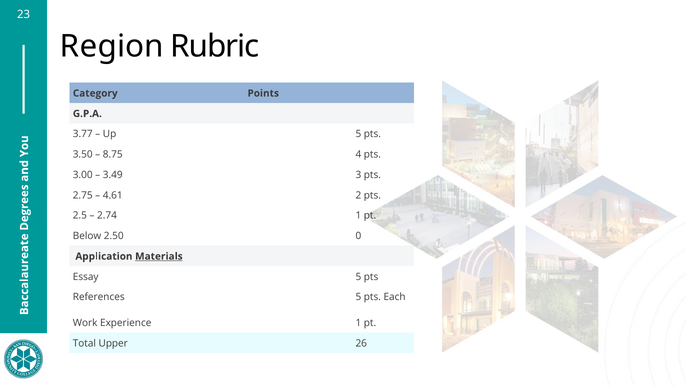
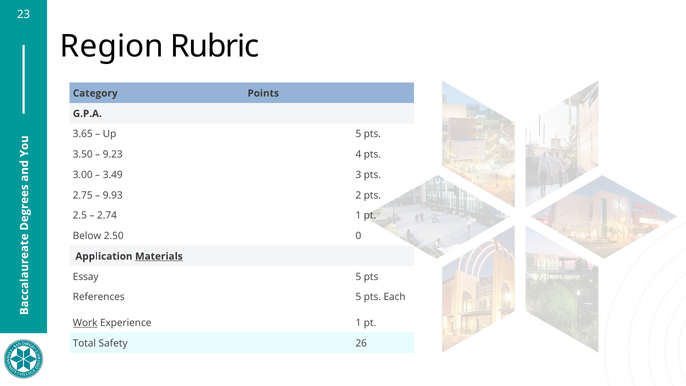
3.77: 3.77 -> 3.65
8.75: 8.75 -> 9.23
4.61: 4.61 -> 9.93
Work underline: none -> present
Upper: Upper -> Safety
